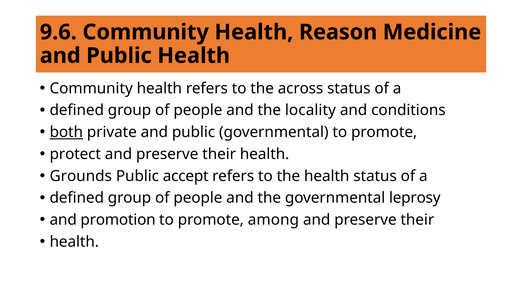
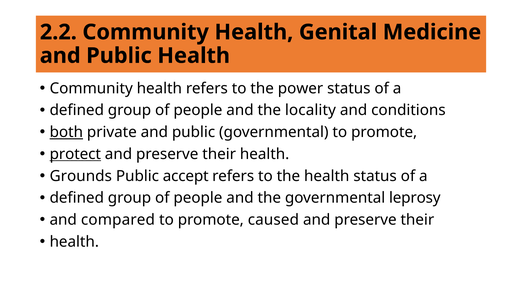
9.6: 9.6 -> 2.2
Reason: Reason -> Genital
across: across -> power
protect underline: none -> present
promotion: promotion -> compared
among: among -> caused
